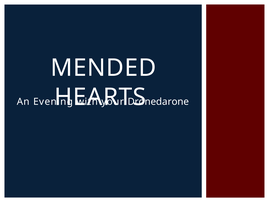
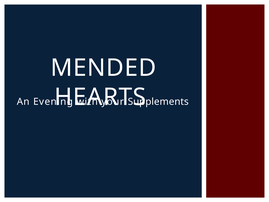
Dronedarone: Dronedarone -> Supplements
